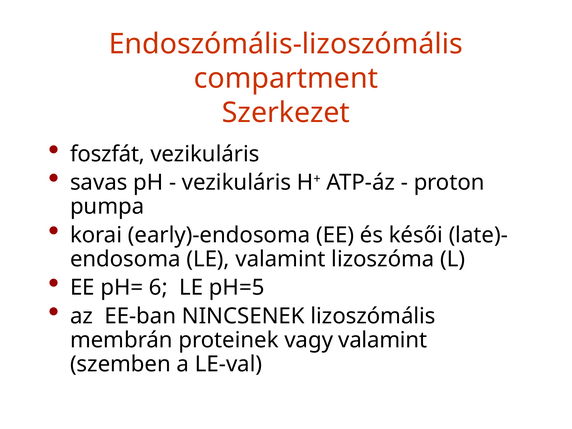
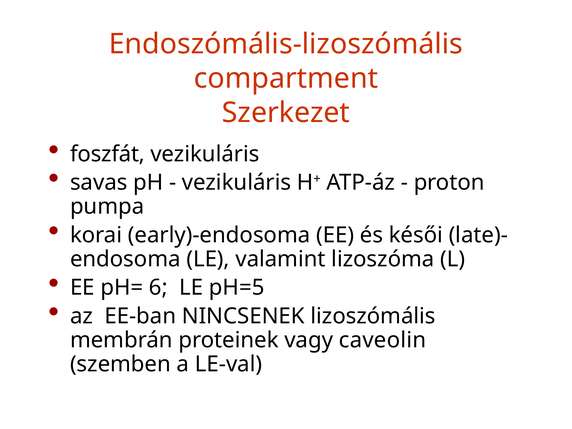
vagy valamint: valamint -> caveolin
